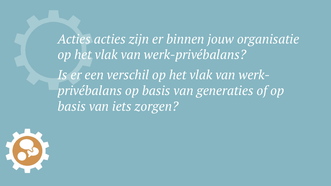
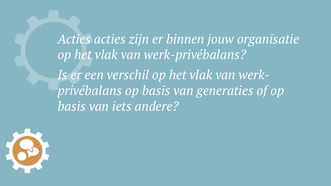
zorgen: zorgen -> andere
